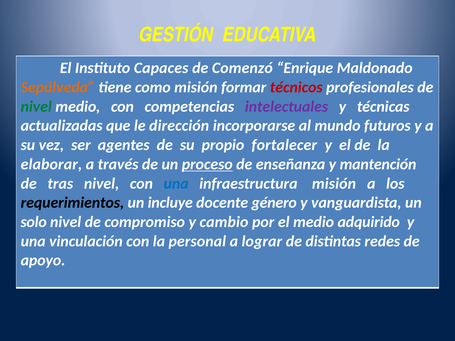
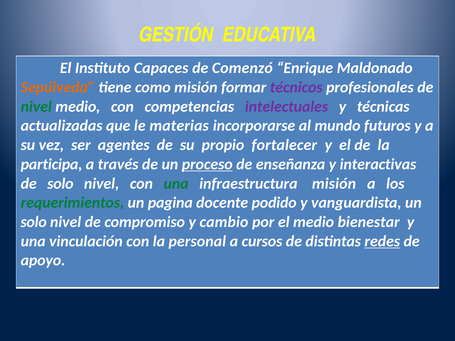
técnicos colour: red -> purple
dirección: dirección -> materias
elaborar: elaborar -> participa
mantención: mantención -> interactivas
de tras: tras -> solo
una at (176, 184) colour: blue -> green
requerimientos colour: black -> green
incluye: incluye -> pagina
género: género -> podido
adquirido: adquirido -> bienestar
lograr: lograr -> cursos
redes underline: none -> present
